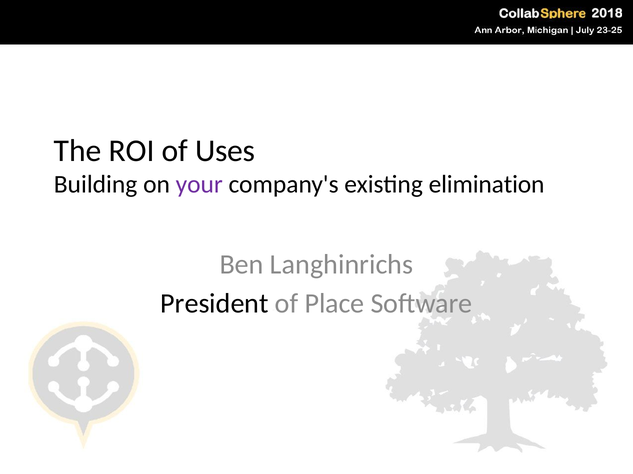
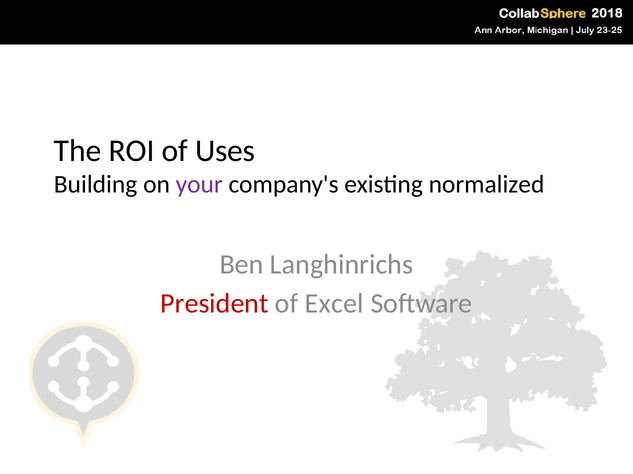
elimination: elimination -> normalized
President colour: black -> red
Place: Place -> Excel
